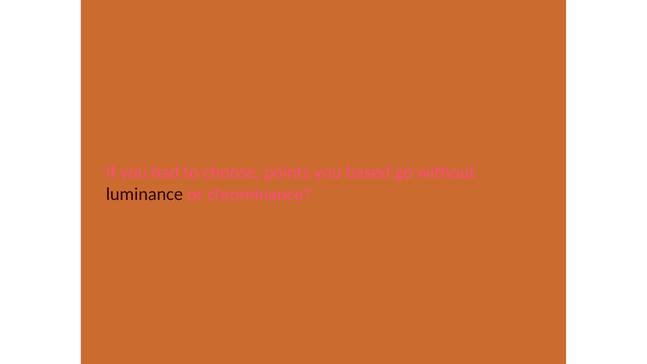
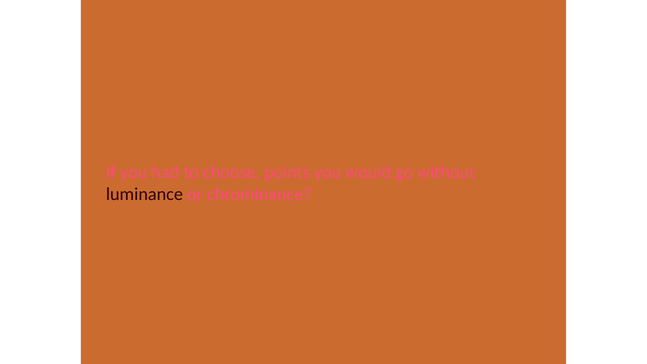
based: based -> would
